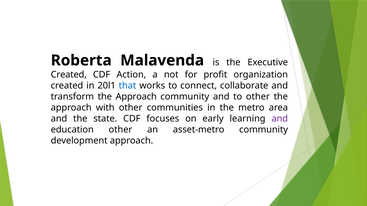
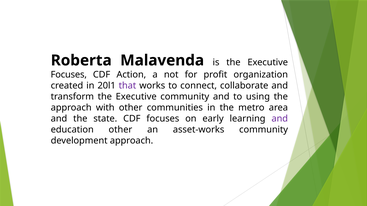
Created at (69, 75): Created -> Focuses
that colour: blue -> purple
transform the Approach: Approach -> Executive
to other: other -> using
asset-metro: asset-metro -> asset-works
